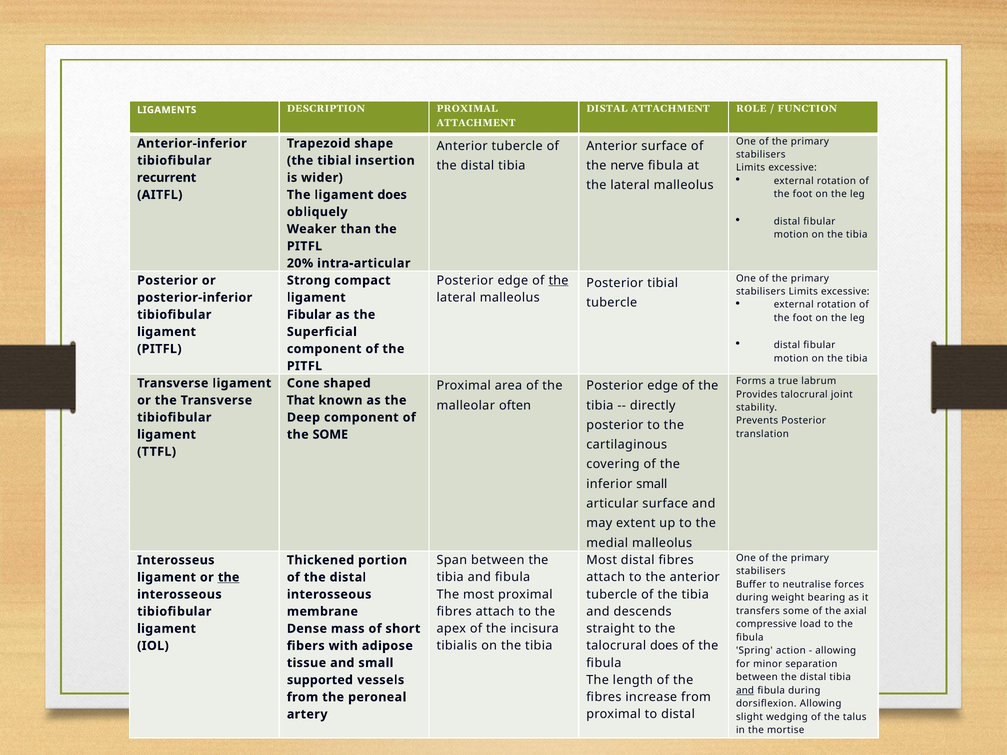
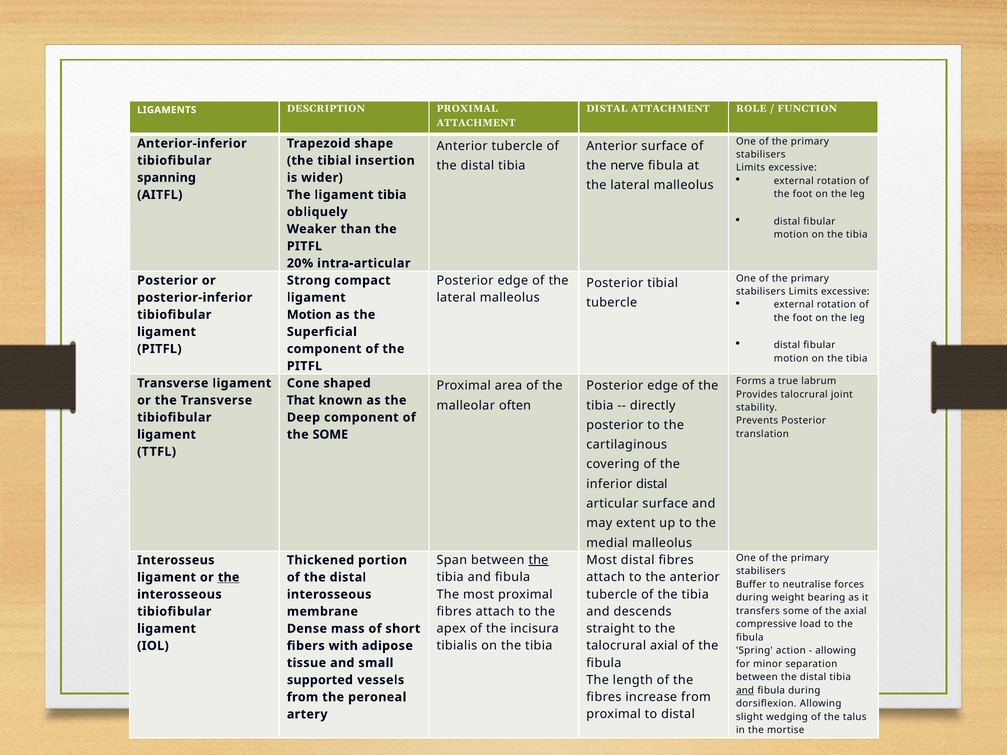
recurrent: recurrent -> spanning
ligament does: does -> tibia
the at (559, 280) underline: present -> none
Fibular at (309, 315): Fibular -> Motion
inferior small: small -> distal
the at (538, 560) underline: none -> present
talocrural does: does -> axial
